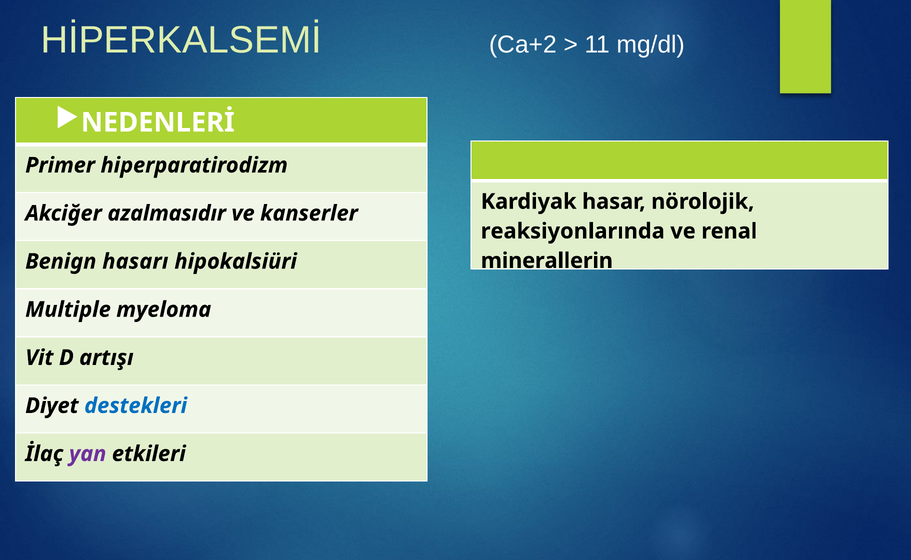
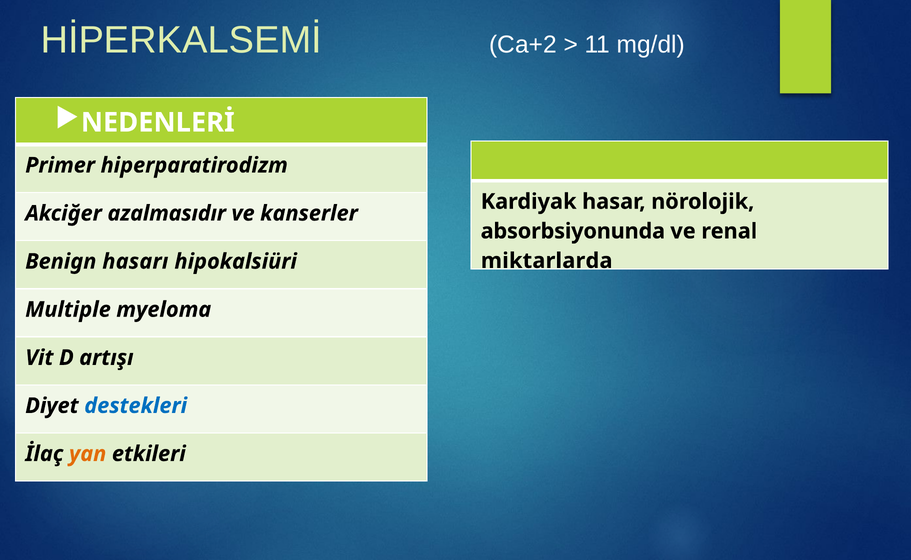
reaksiyonlarında: reaksiyonlarında -> absorbsiyonunda
minerallerin: minerallerin -> miktarlarda
yan colour: purple -> orange
